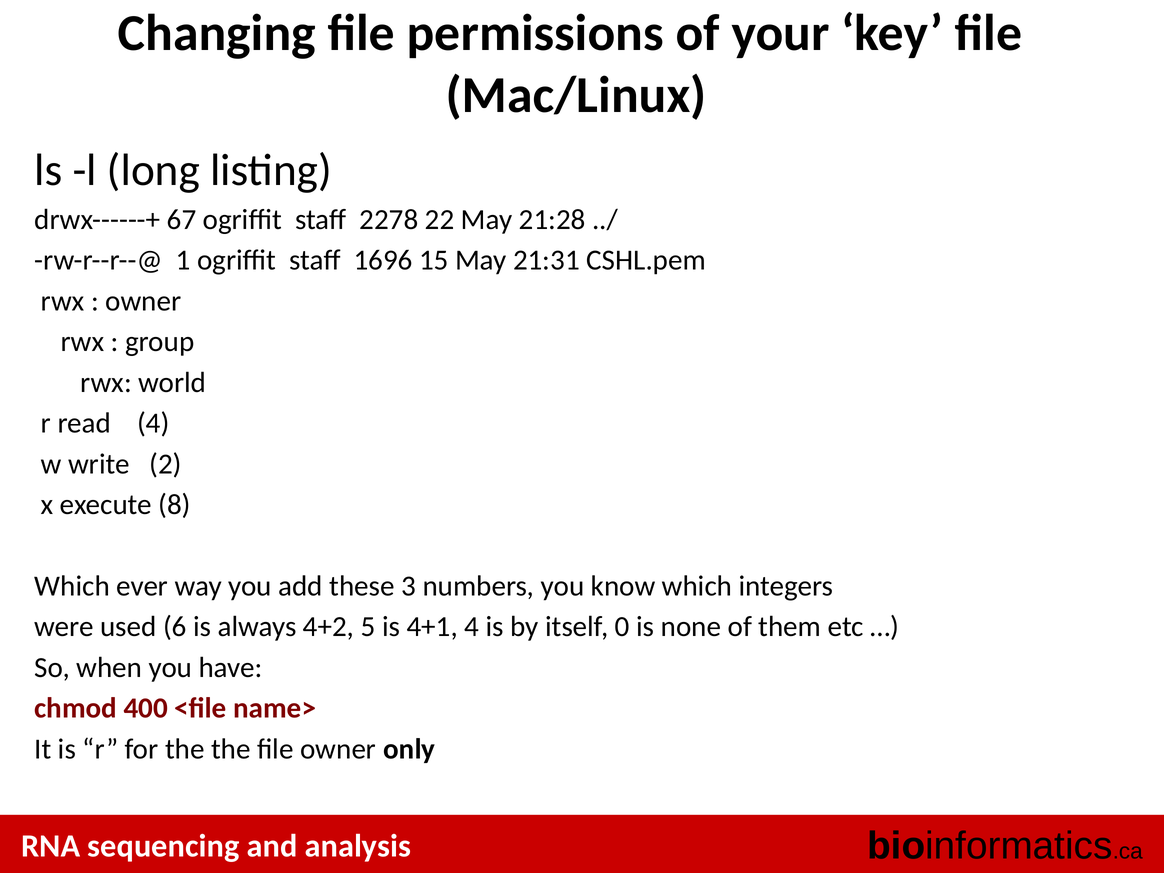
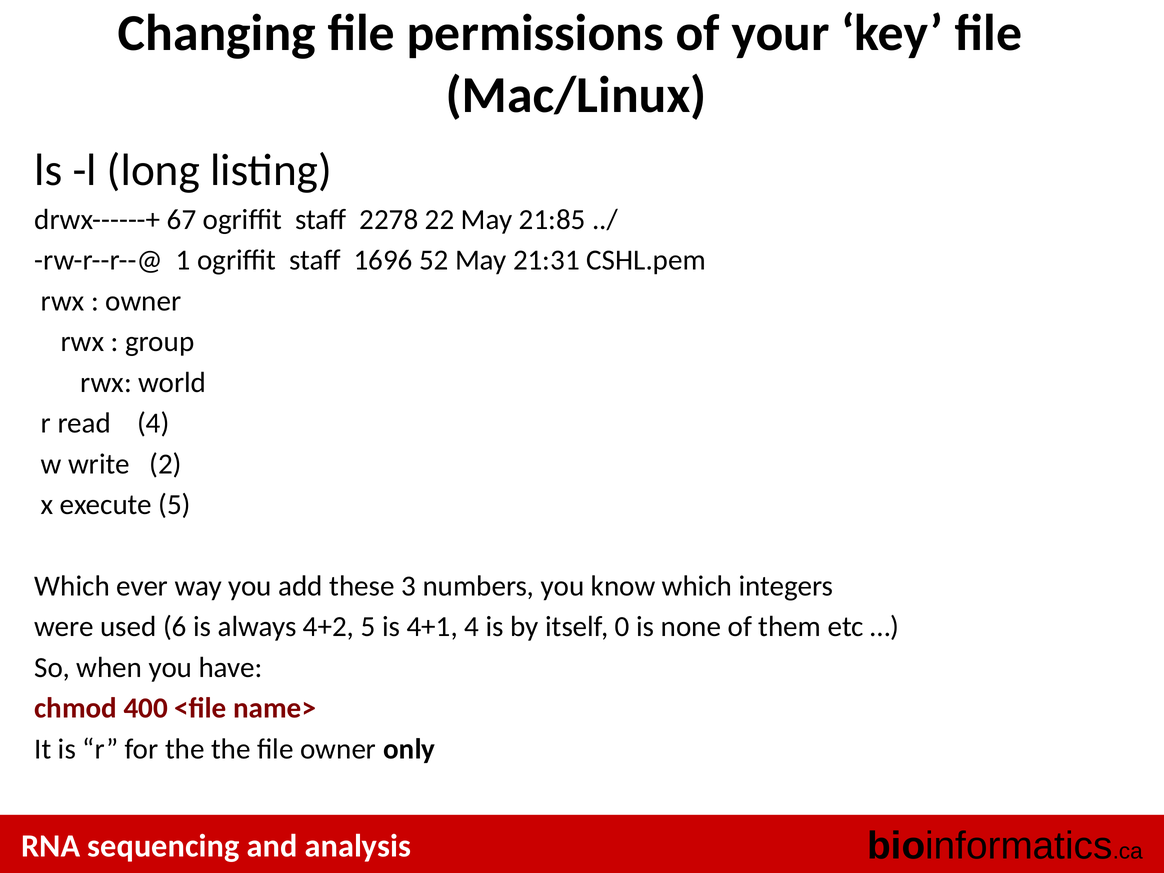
21:28: 21:28 -> 21:85
15: 15 -> 52
execute 8: 8 -> 5
